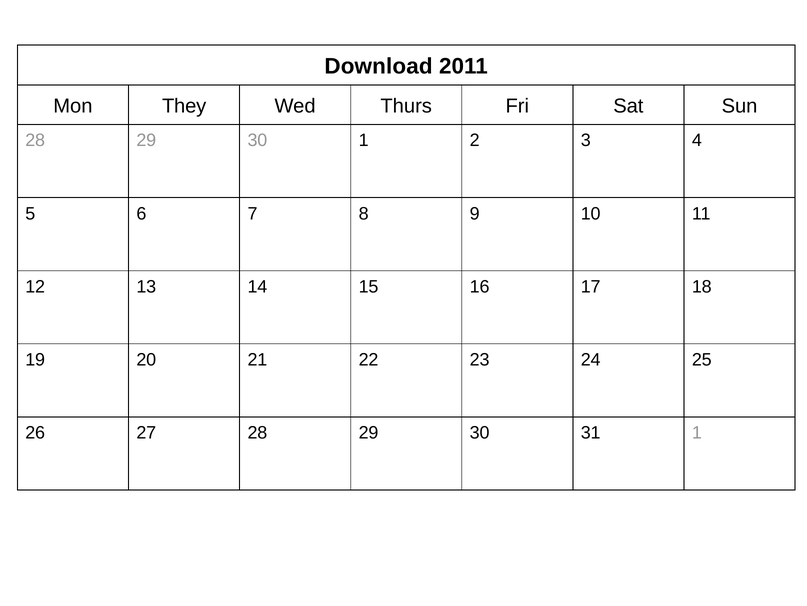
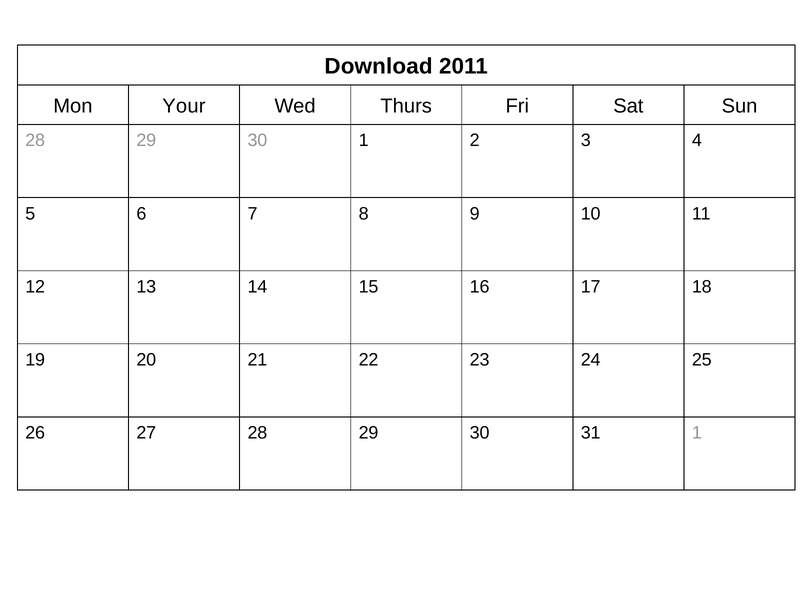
They: They -> Your
